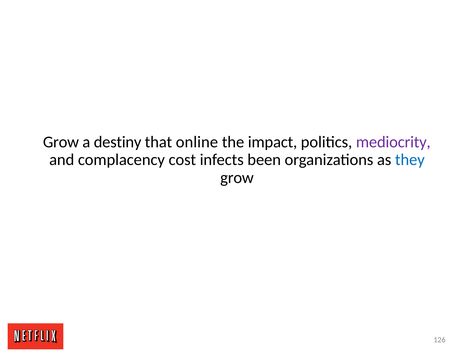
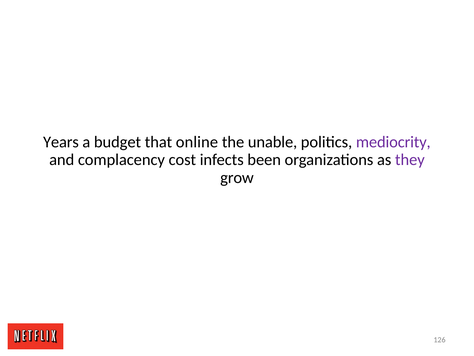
Grow at (61, 142): Grow -> Years
destiny: destiny -> budget
impact: impact -> unable
they colour: blue -> purple
